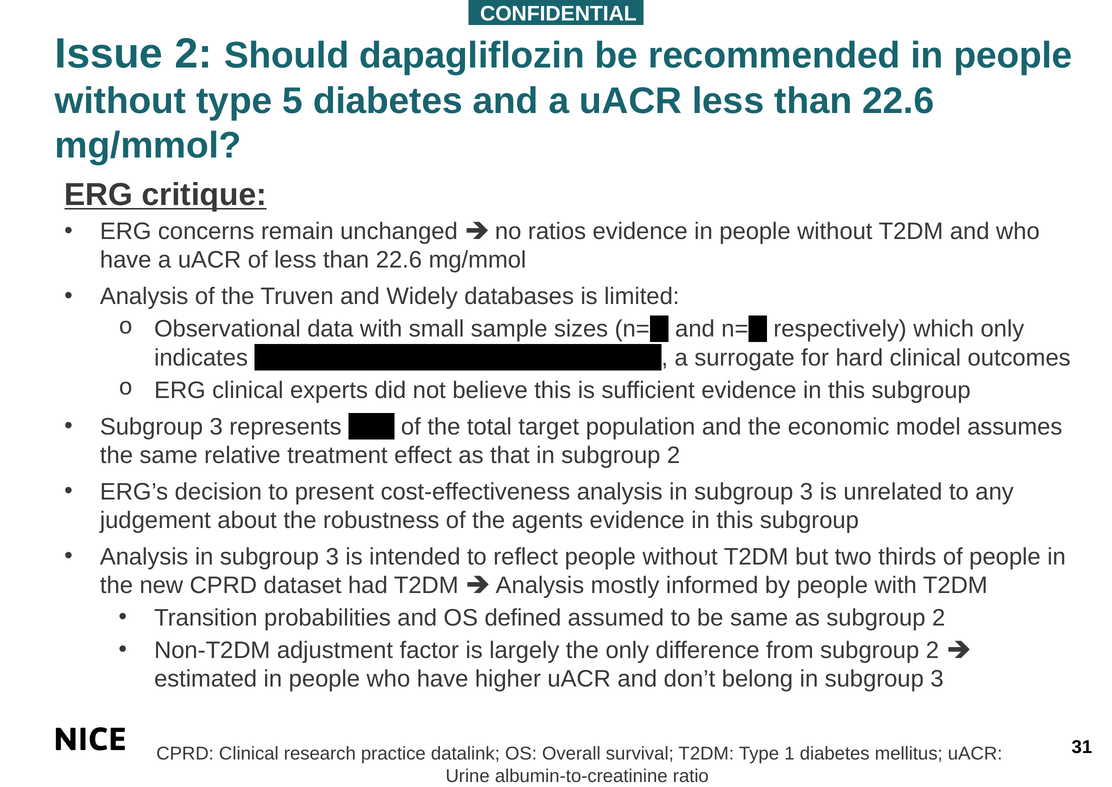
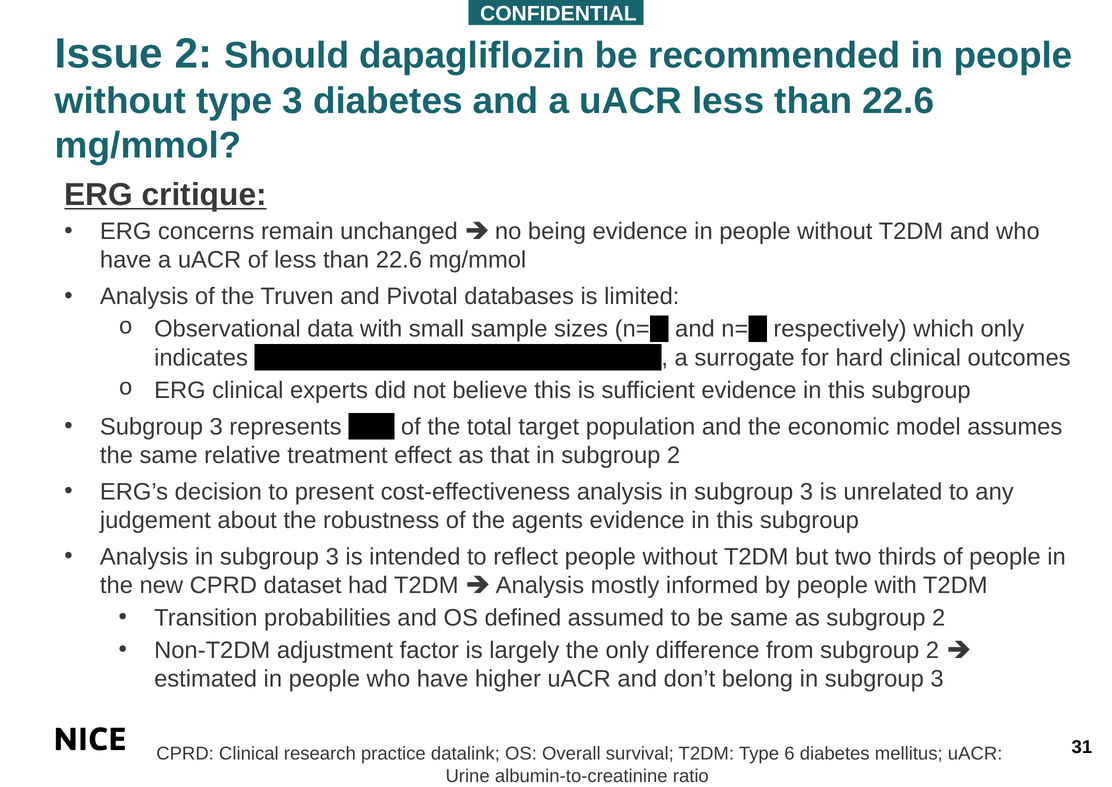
type 5: 5 -> 3
ratios: ratios -> being
Widely: Widely -> Pivotal
1: 1 -> 6
